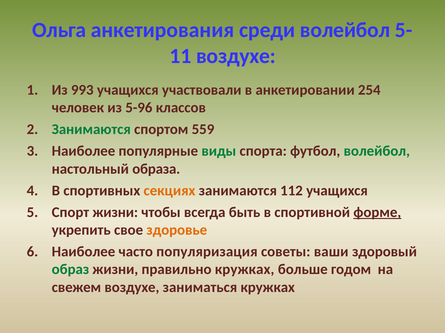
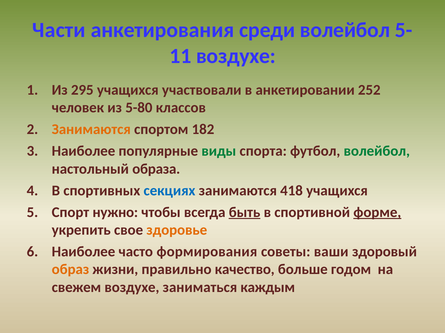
Ольга: Ольга -> Части
993: 993 -> 295
254: 254 -> 252
5-96: 5-96 -> 5-80
Занимаются at (91, 130) colour: green -> orange
559: 559 -> 182
секциях colour: orange -> blue
112: 112 -> 418
Спорт жизни: жизни -> нужно
быть underline: none -> present
популяризация: популяризация -> формирования
образ colour: green -> orange
правильно кружках: кружках -> качество
заниматься кружках: кружках -> каждым
